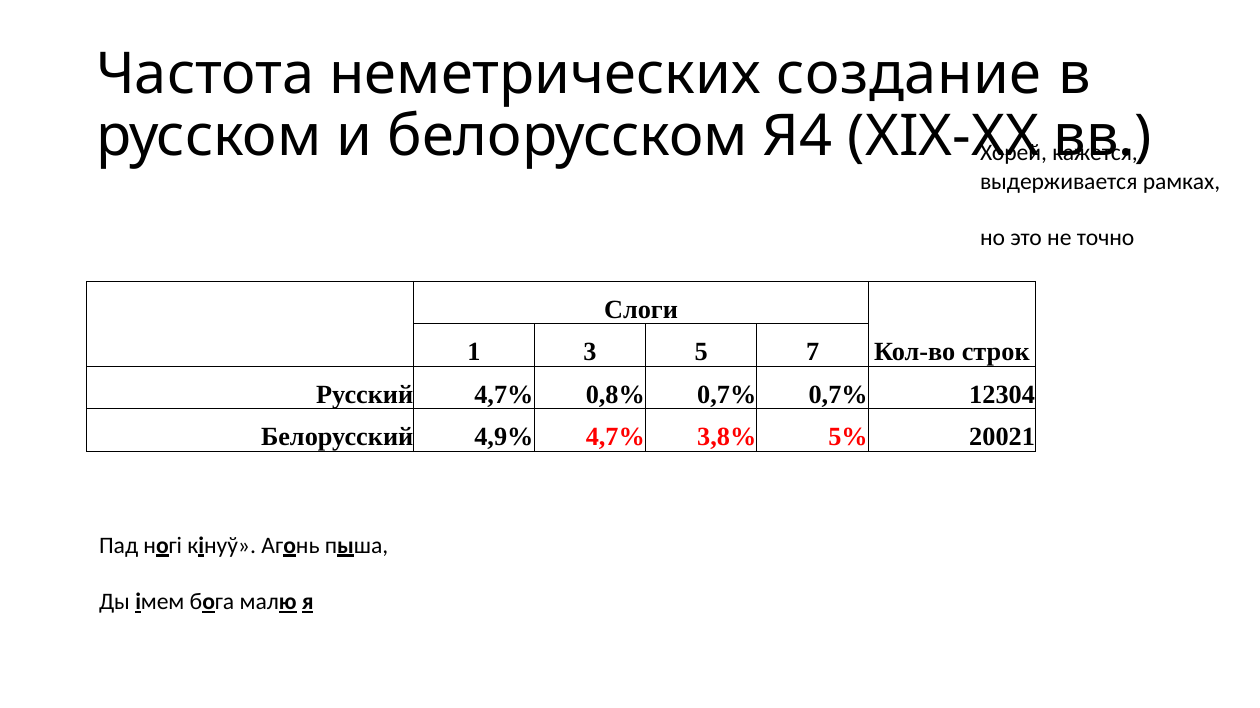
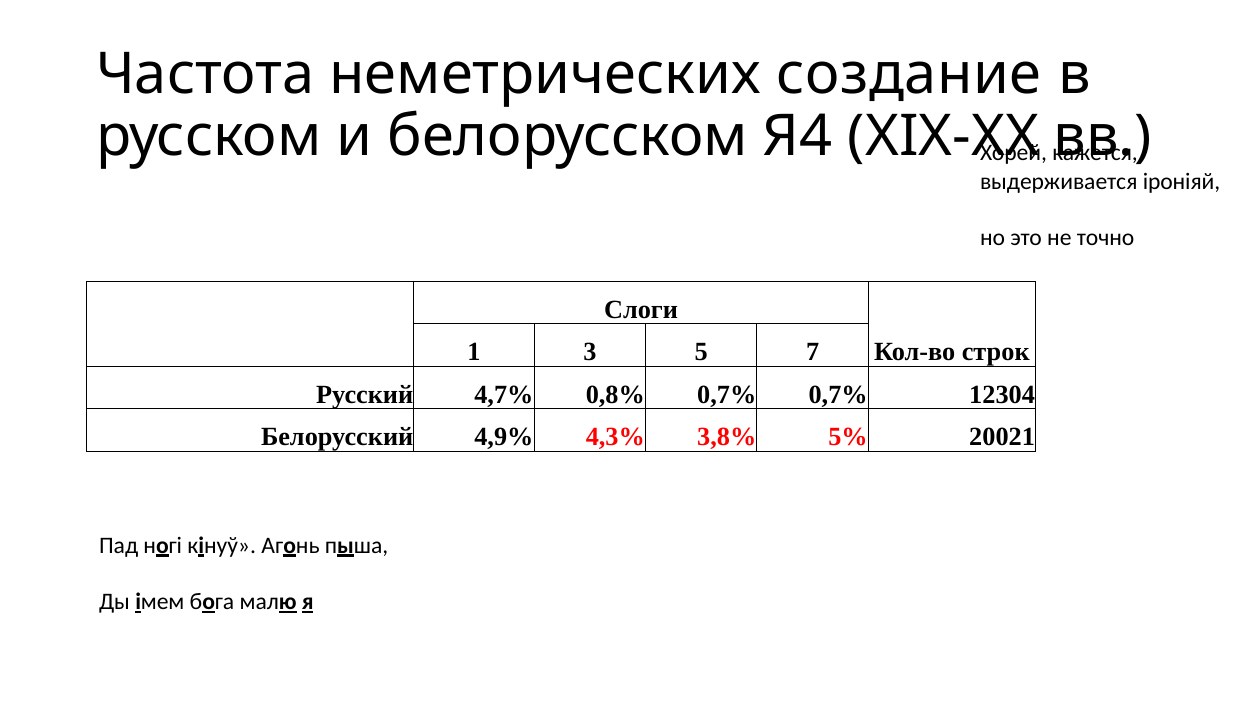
рамках: рамках -> іроніяй
4,9% 4,7%: 4,7% -> 4,3%
